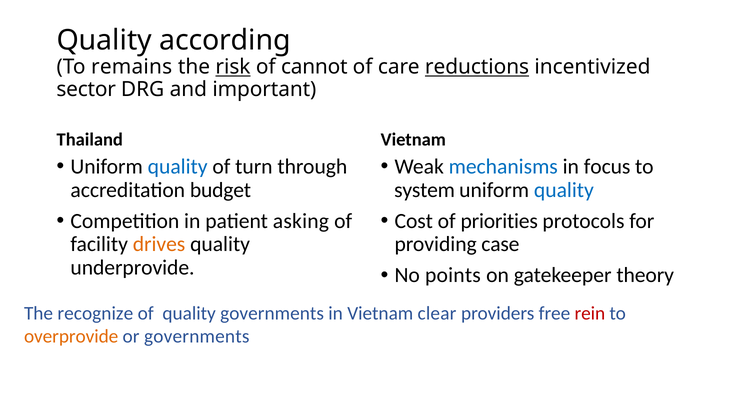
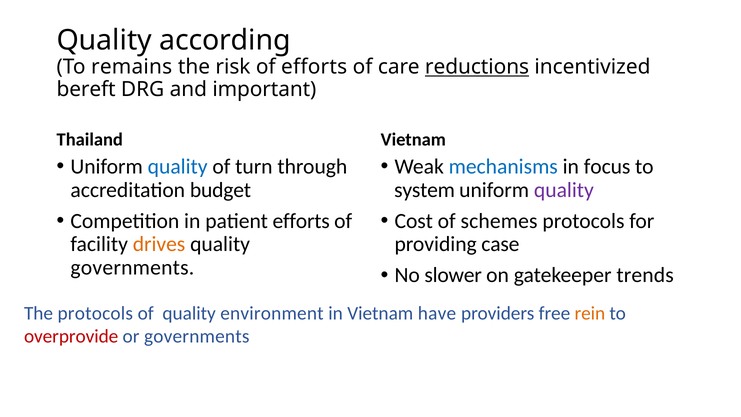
risk underline: present -> none
of cannot: cannot -> efforts
sector: sector -> bereft
quality at (564, 190) colour: blue -> purple
patient asking: asking -> efforts
priorities: priorities -> schemes
underprovide at (133, 267): underprovide -> governments
points: points -> slower
theory: theory -> trends
The recognize: recognize -> protocols
quality governments: governments -> environment
clear: clear -> have
rein colour: red -> orange
overprovide colour: orange -> red
